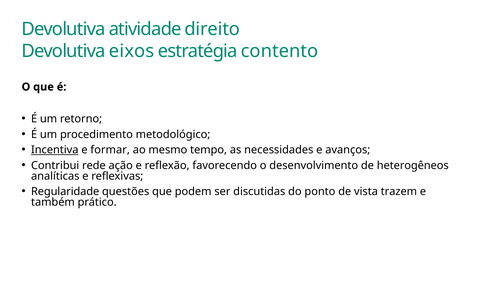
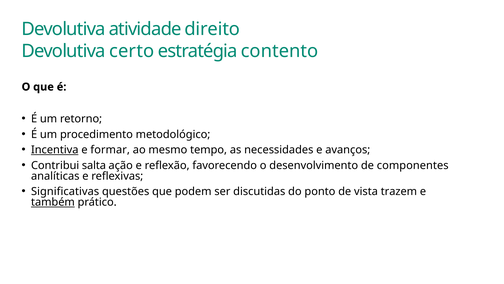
eixos: eixos -> certo
rede: rede -> salta
heterogêneos: heterogêneos -> componentes
Regularidade: Regularidade -> Significativas
também underline: none -> present
